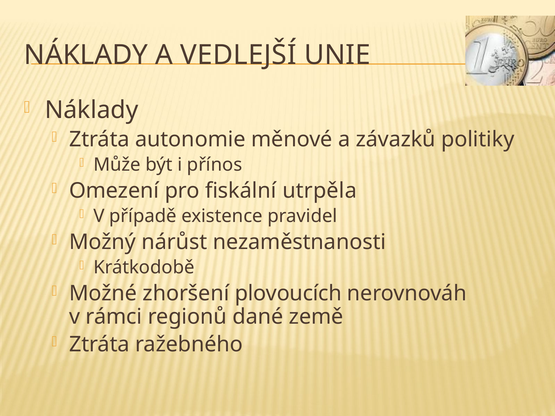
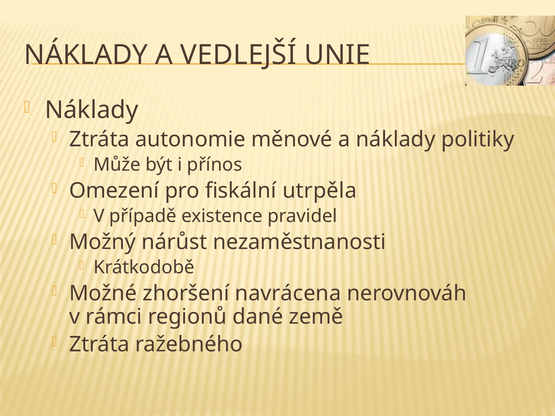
a závazků: závazků -> náklady
plovoucích: plovoucích -> navrácena
